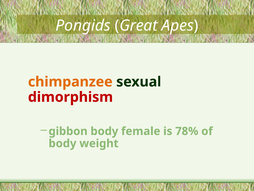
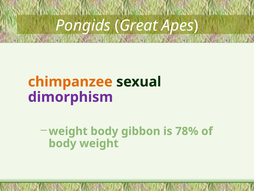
dimorphism colour: red -> purple
gibbon at (68, 131): gibbon -> weight
female: female -> gibbon
